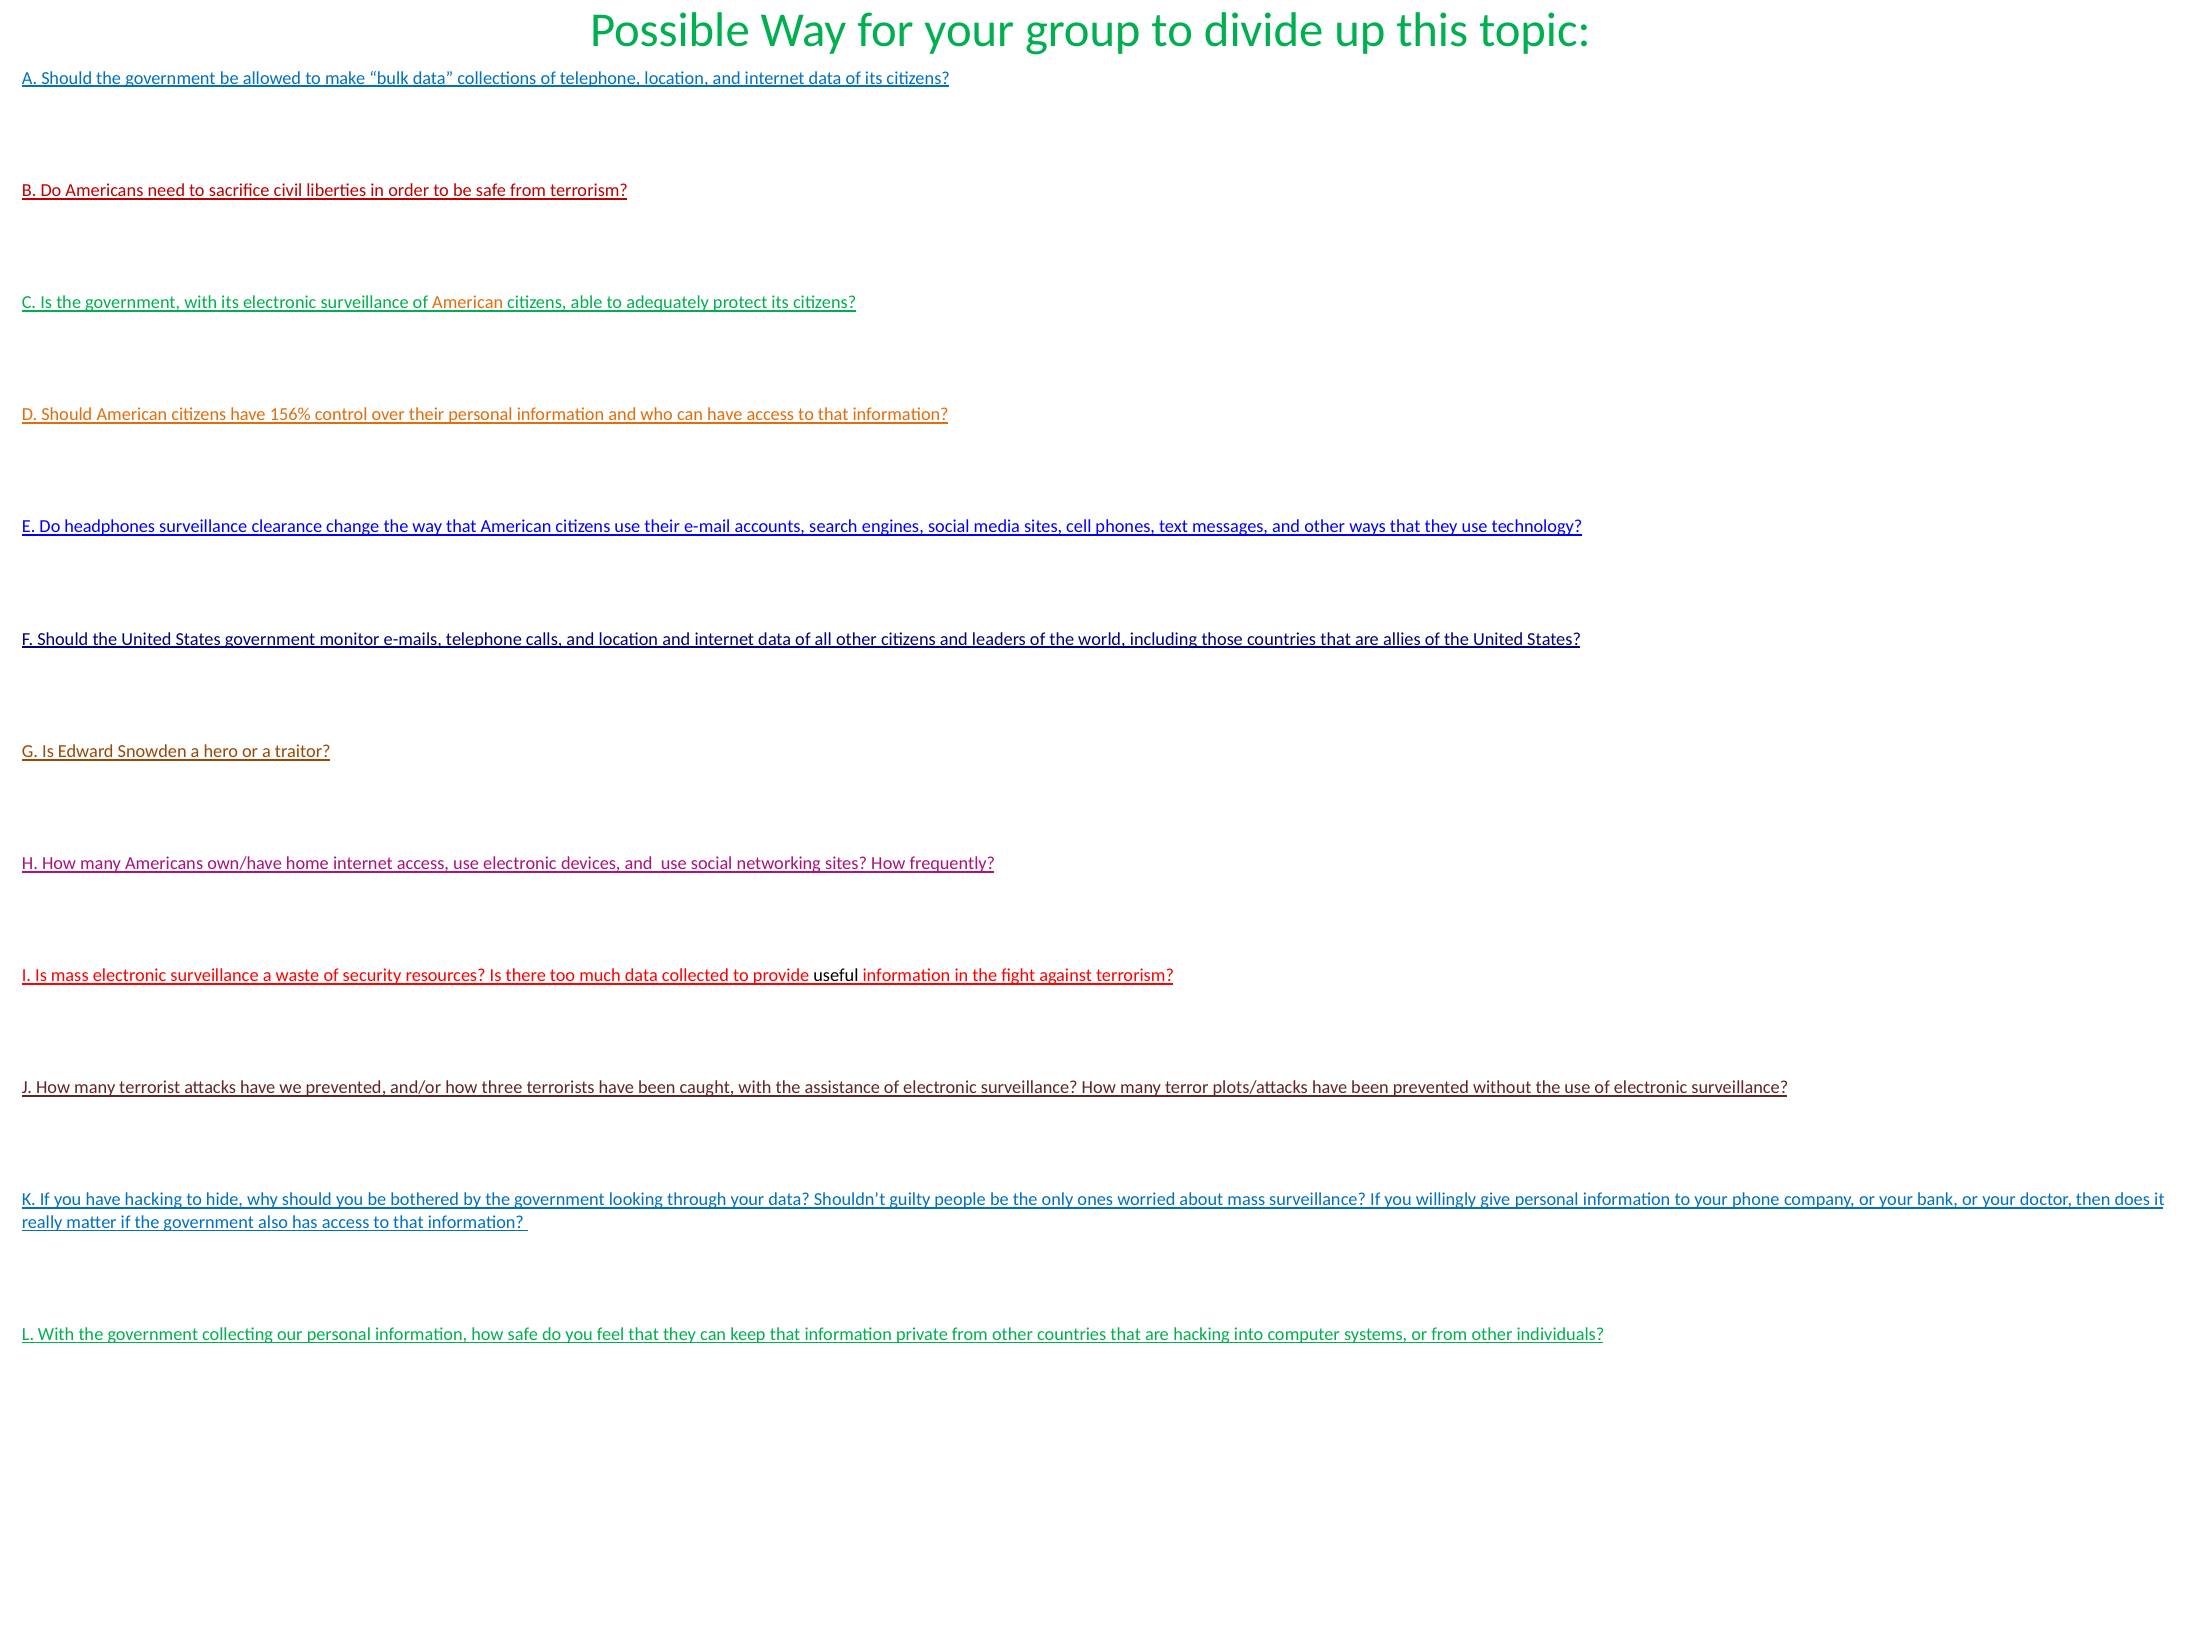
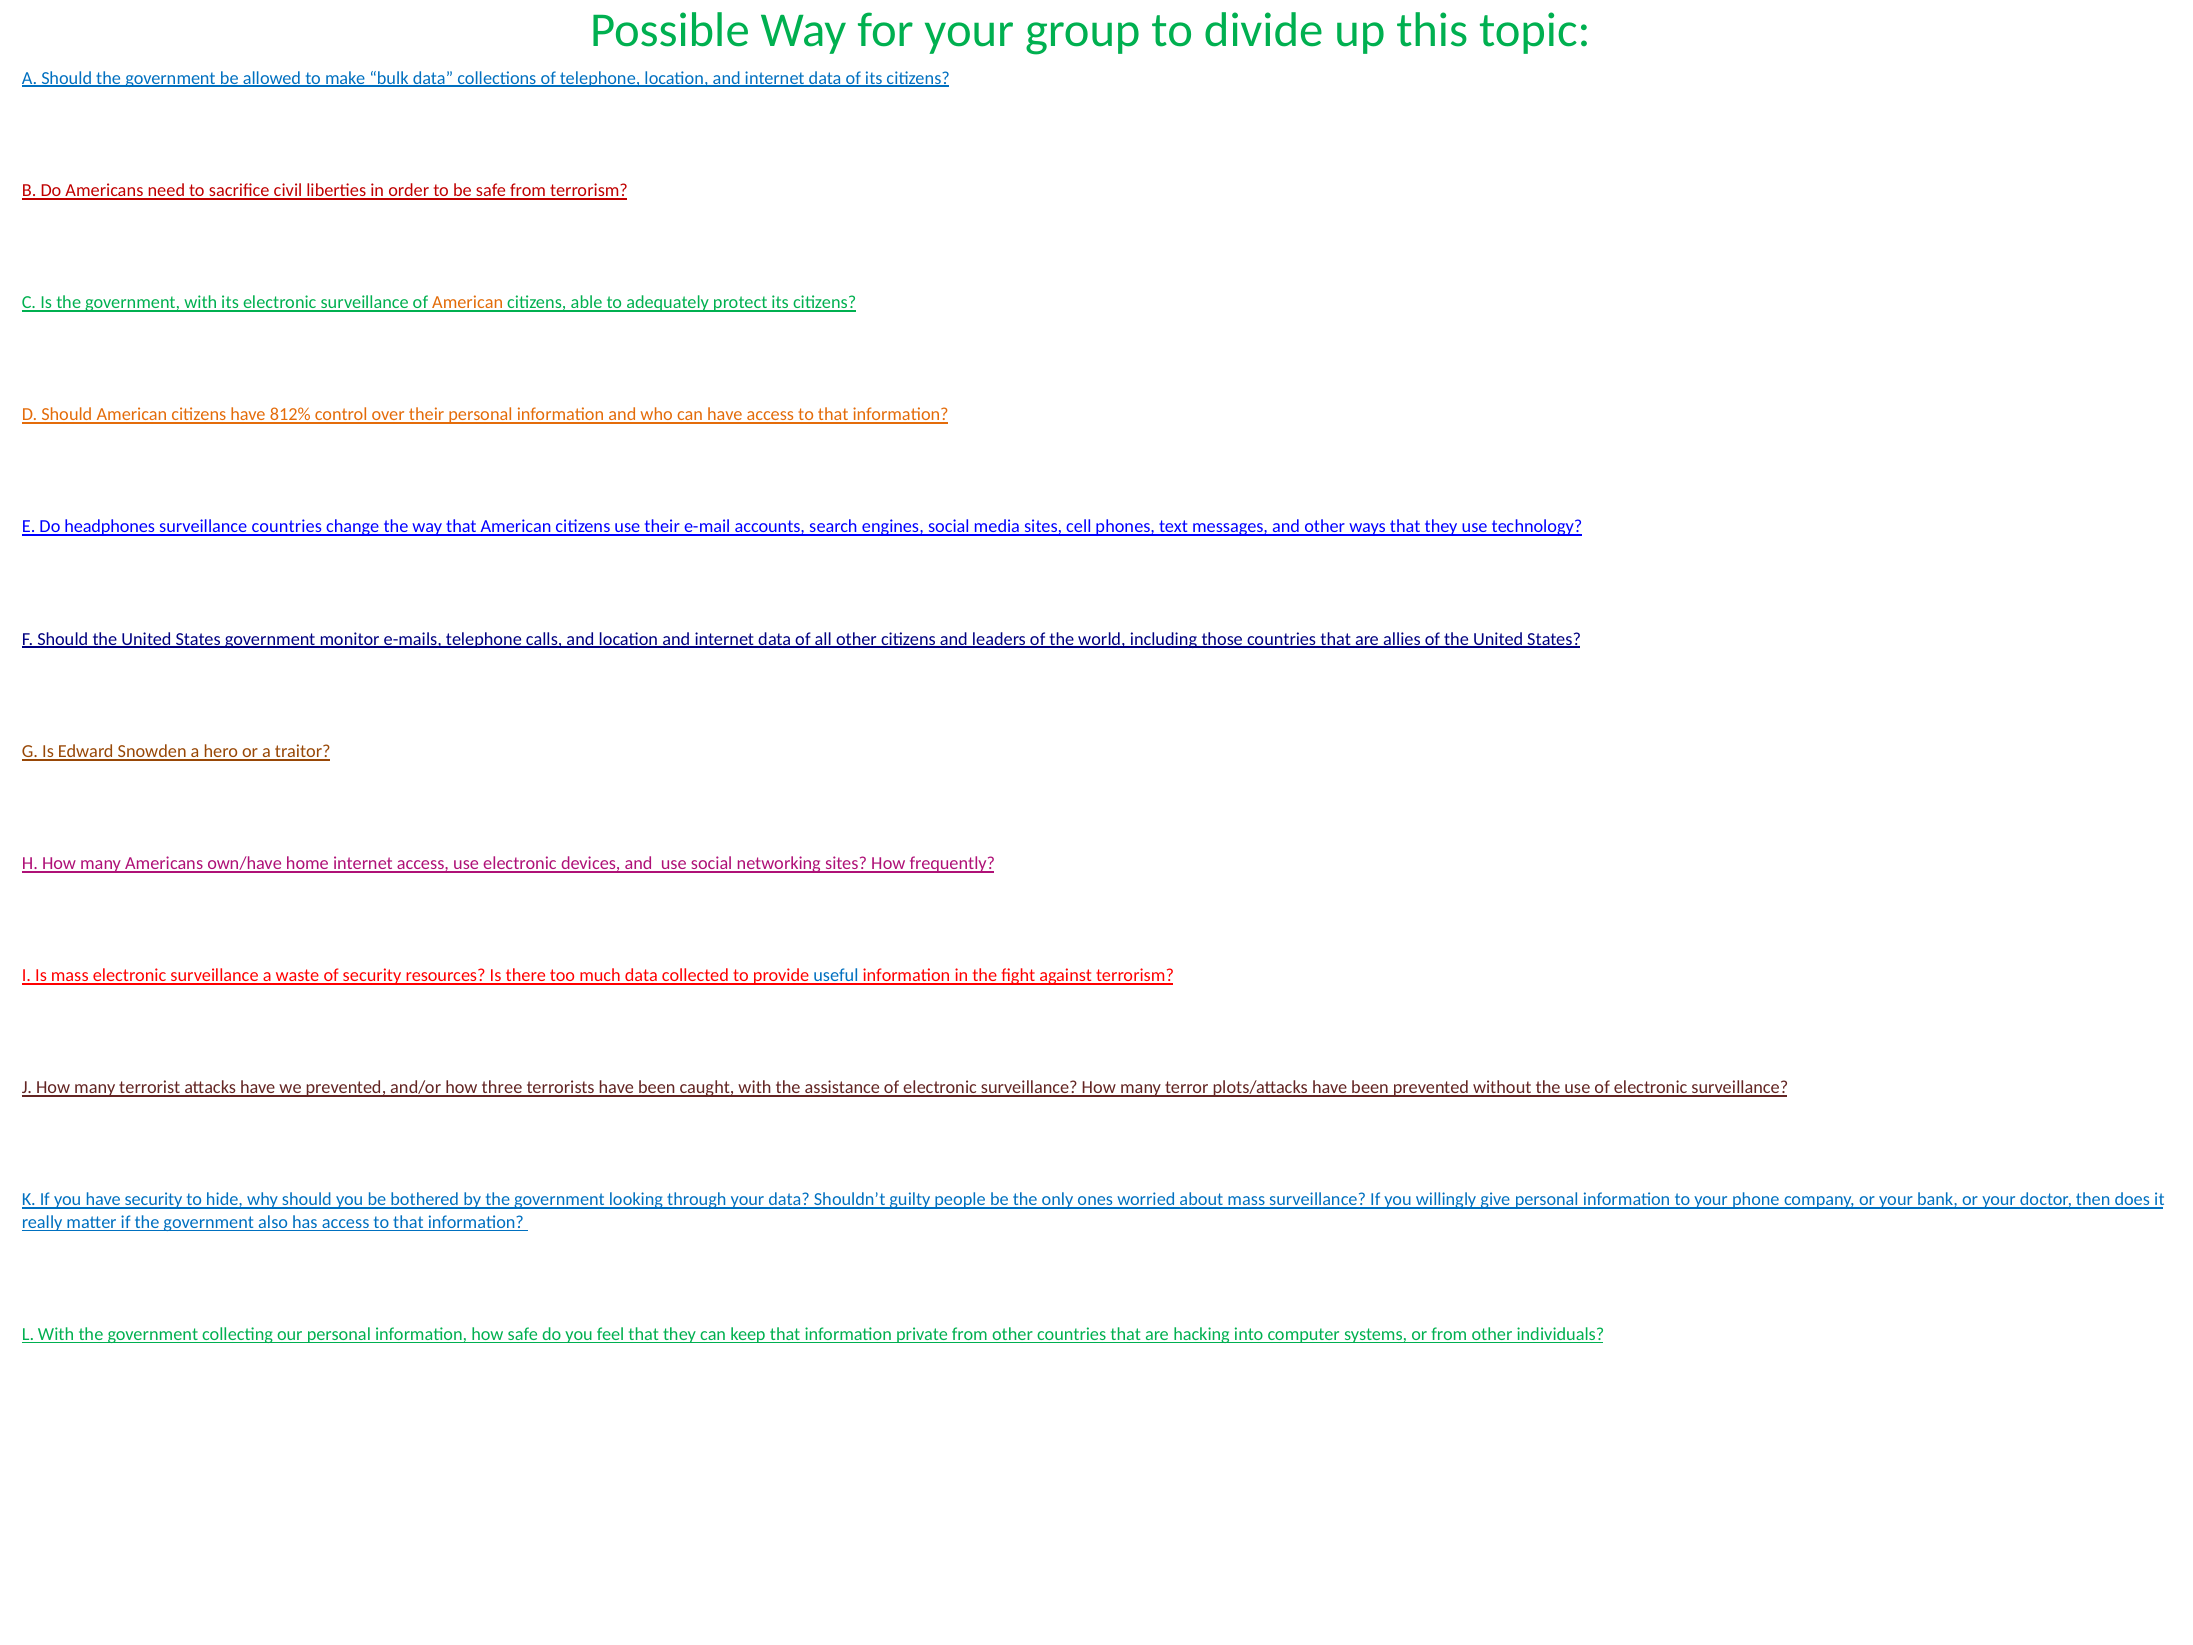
156%: 156% -> 812%
surveillance clearance: clearance -> countries
useful colour: black -> blue
have hacking: hacking -> security
